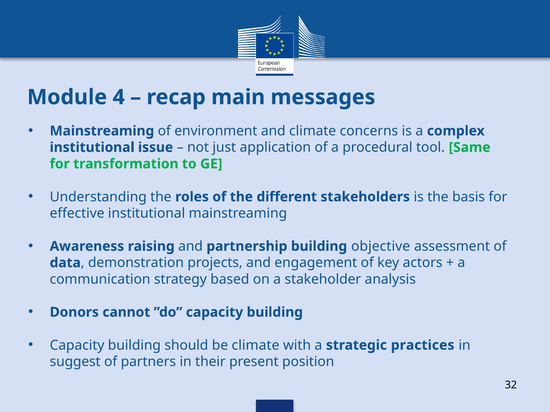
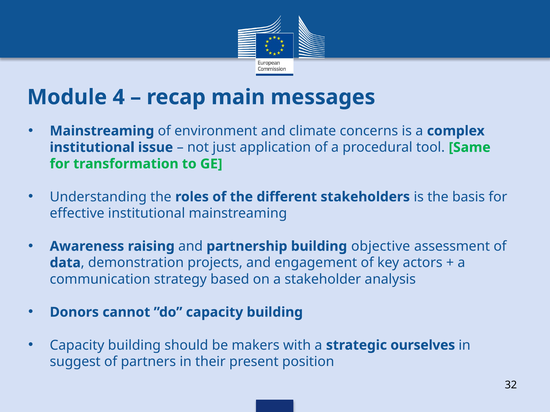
be climate: climate -> makers
practices: practices -> ourselves
